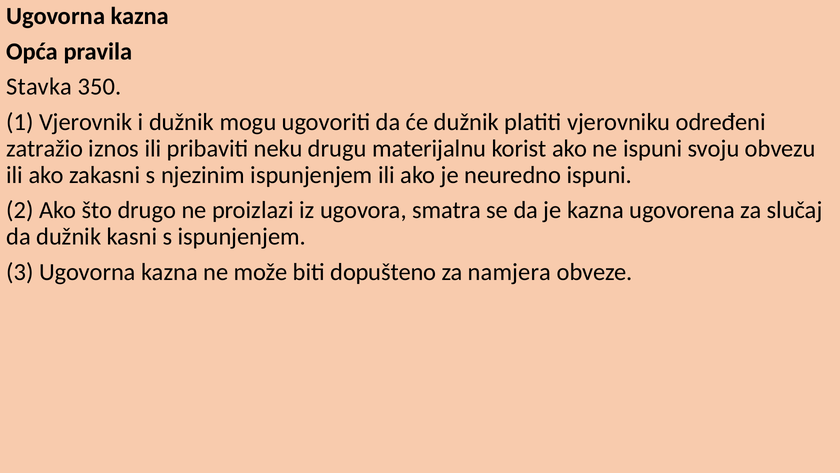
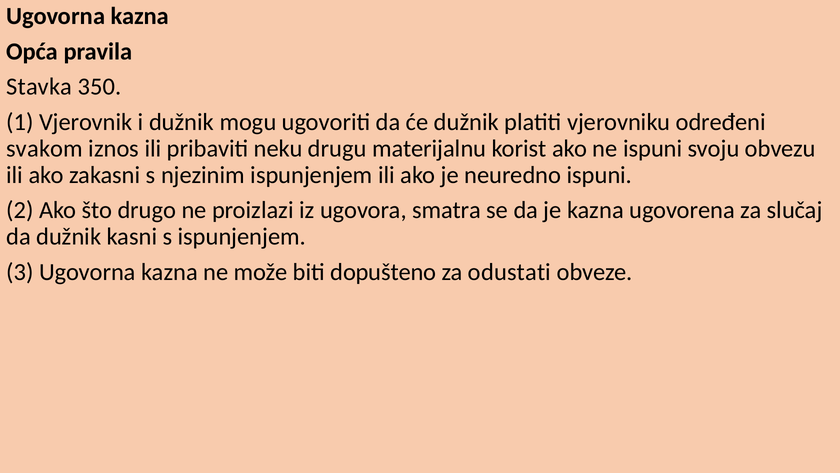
zatražio: zatražio -> svakom
namjera: namjera -> odustati
